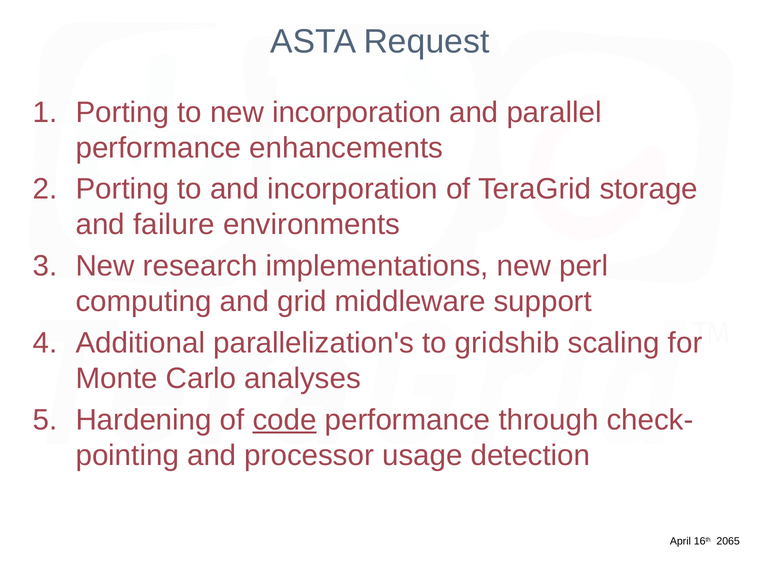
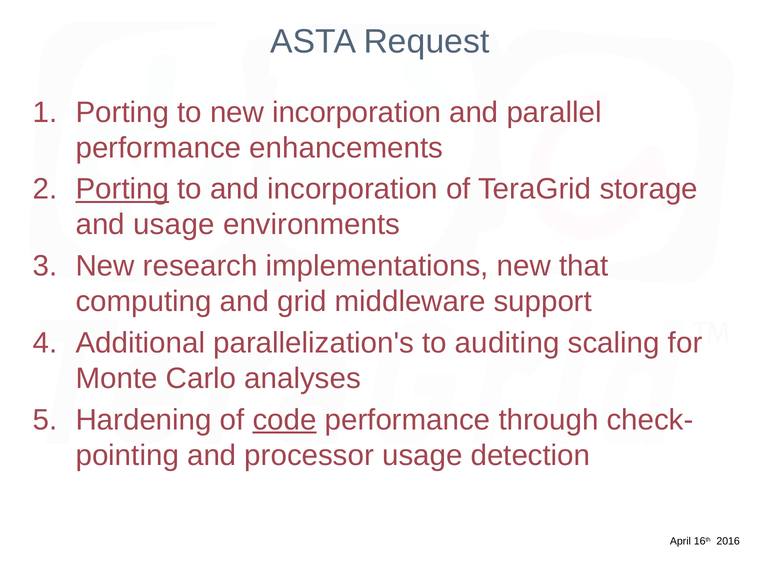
Porting at (122, 189) underline: none -> present
and failure: failure -> usage
perl: perl -> that
gridshib: gridshib -> auditing
2065: 2065 -> 2016
